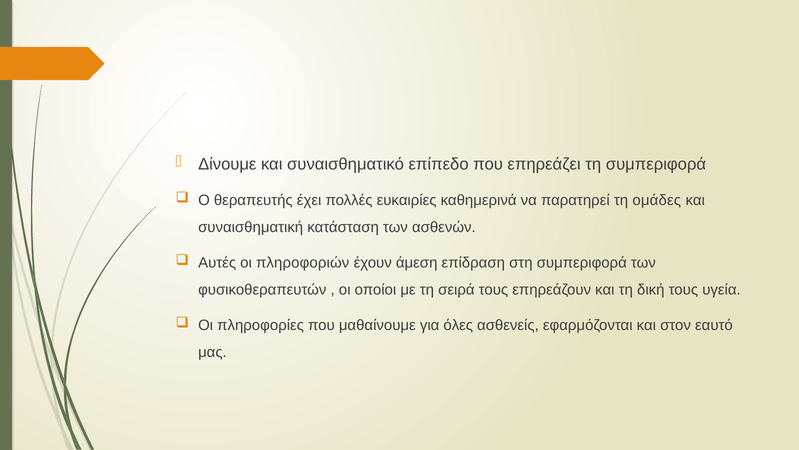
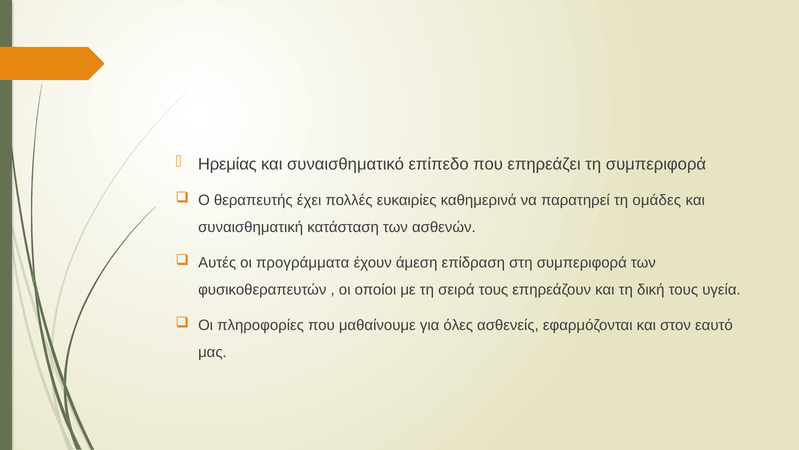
Δίνουμε: Δίνουμε -> Ηρεμίας
πληροφοριών: πληροφοριών -> προγράμματα
